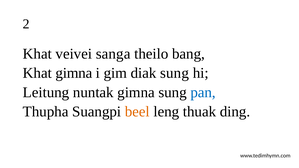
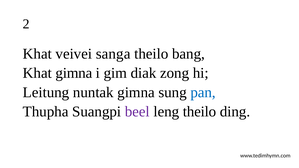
diak sung: sung -> zong
beel colour: orange -> purple
leng thuak: thuak -> theilo
